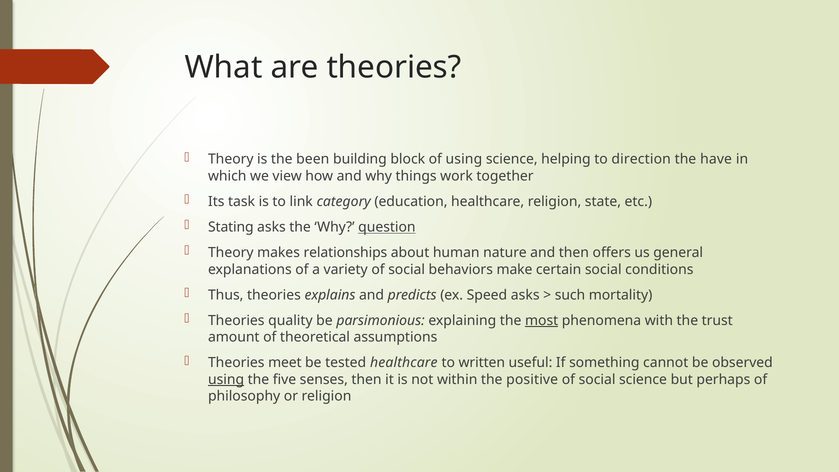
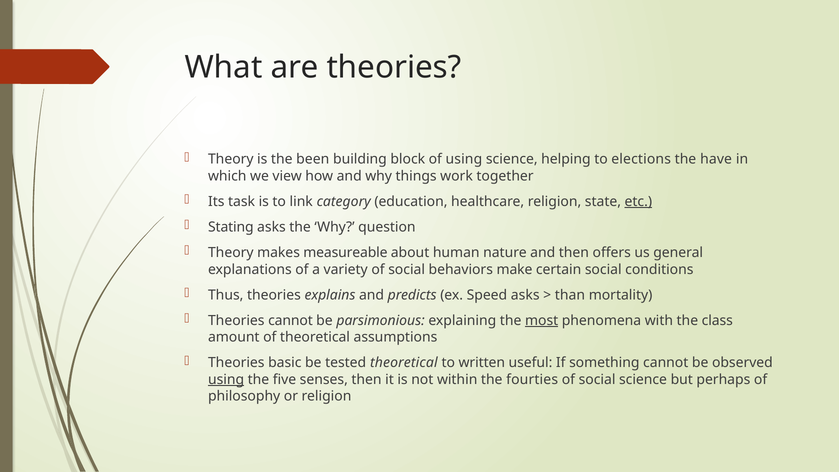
direction: direction -> elections
etc underline: none -> present
question underline: present -> none
relationships: relationships -> measureable
such: such -> than
Theories quality: quality -> cannot
trust: trust -> class
meet: meet -> basic
tested healthcare: healthcare -> theoretical
positive: positive -> fourties
